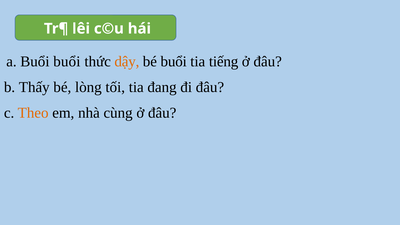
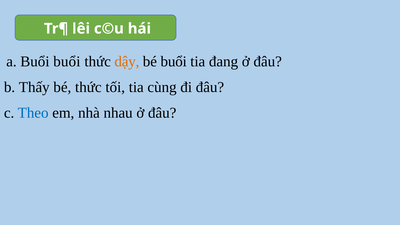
tiếng: tiếng -> đang
bé lòng: lòng -> thức
đang: đang -> cùng
Theo colour: orange -> blue
cùng: cùng -> nhau
